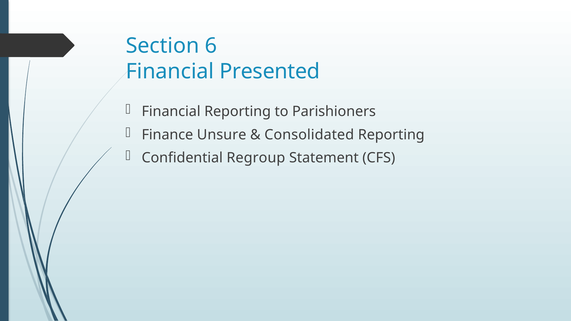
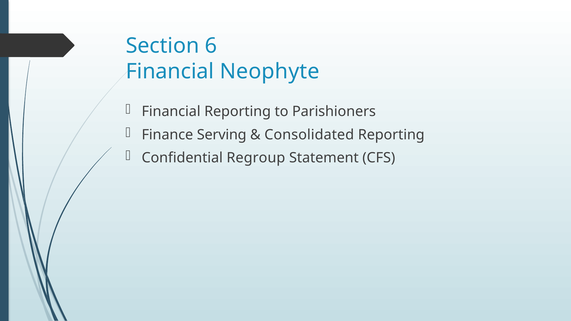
Presented: Presented -> Neophyte
Unsure: Unsure -> Serving
